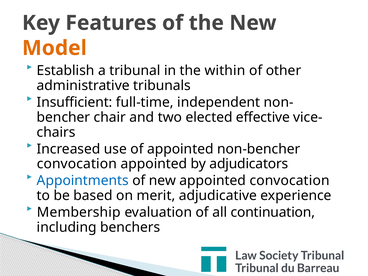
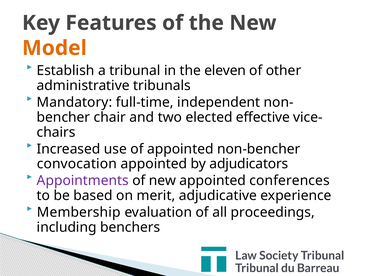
within: within -> eleven
Insufficient: Insufficient -> Mandatory
Appointments colour: blue -> purple
appointed convocation: convocation -> conferences
continuation: continuation -> proceedings
